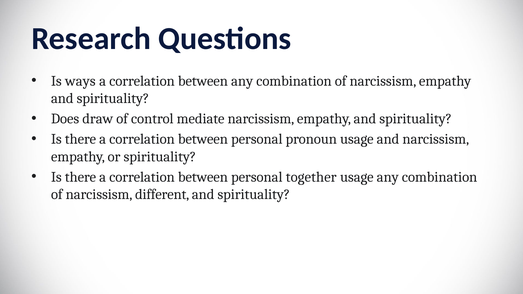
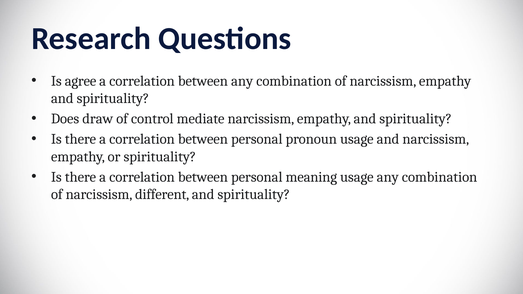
ways: ways -> agree
together: together -> meaning
